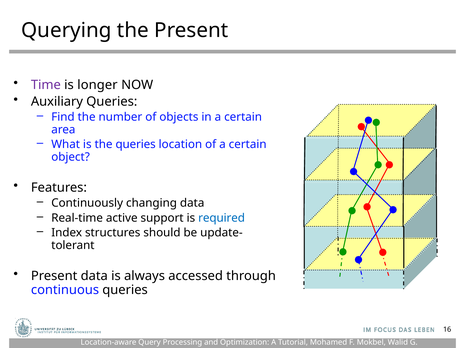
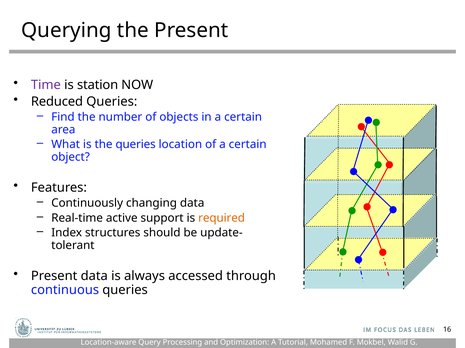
longer: longer -> station
Auxiliary: Auxiliary -> Reduced
required colour: blue -> orange
